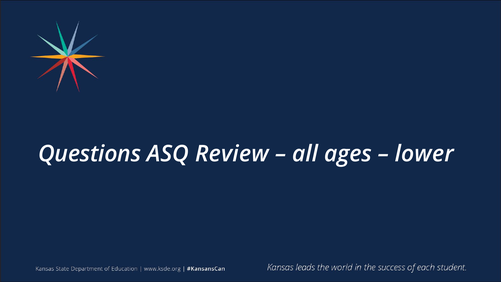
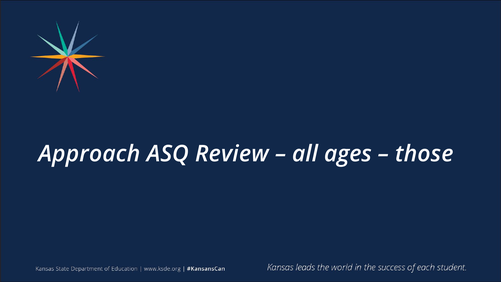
Questions: Questions -> Approach
lower: lower -> those
